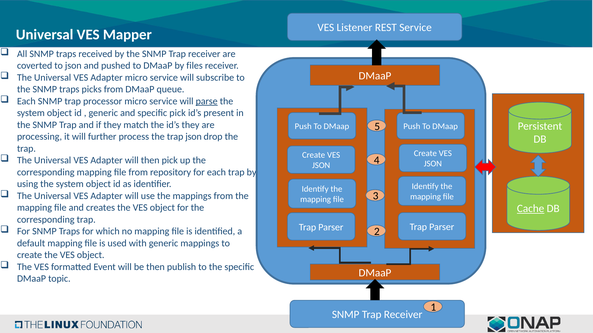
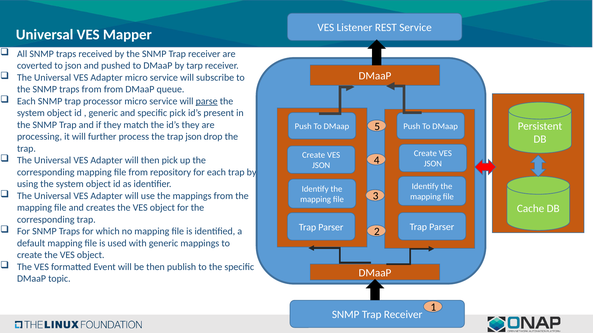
files: files -> tarp
traps picks: picks -> from
Cache underline: present -> none
